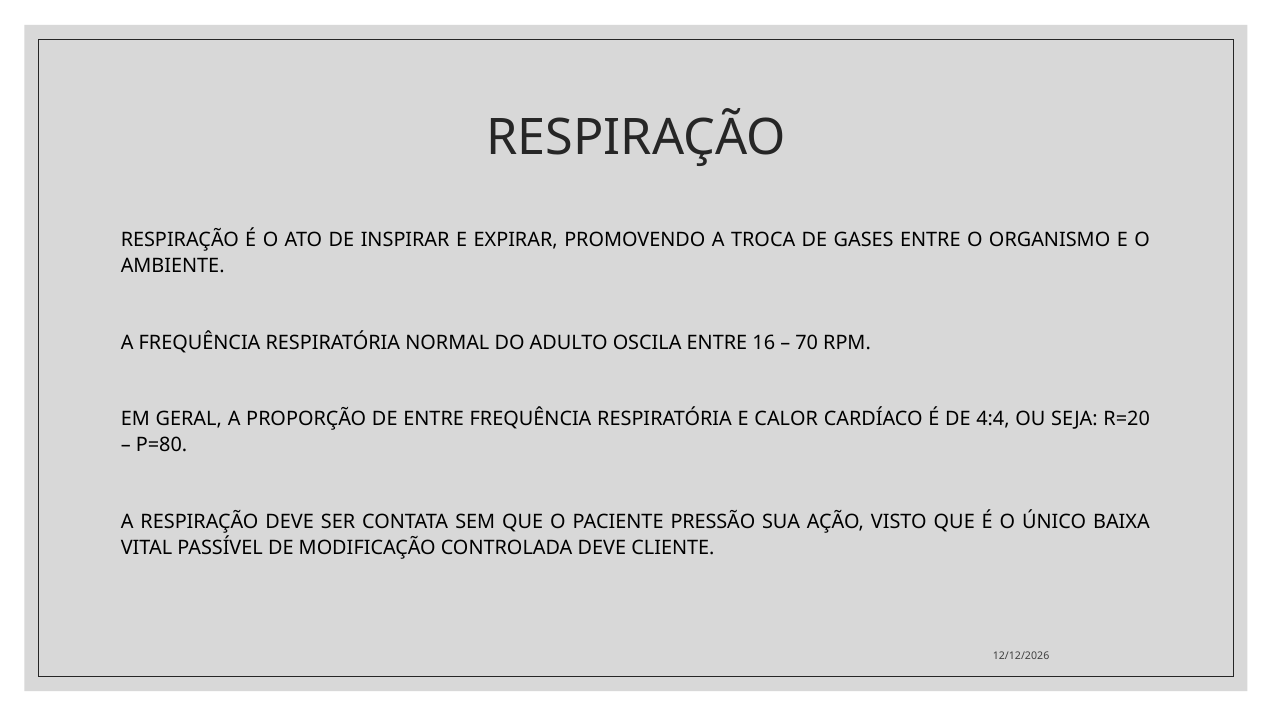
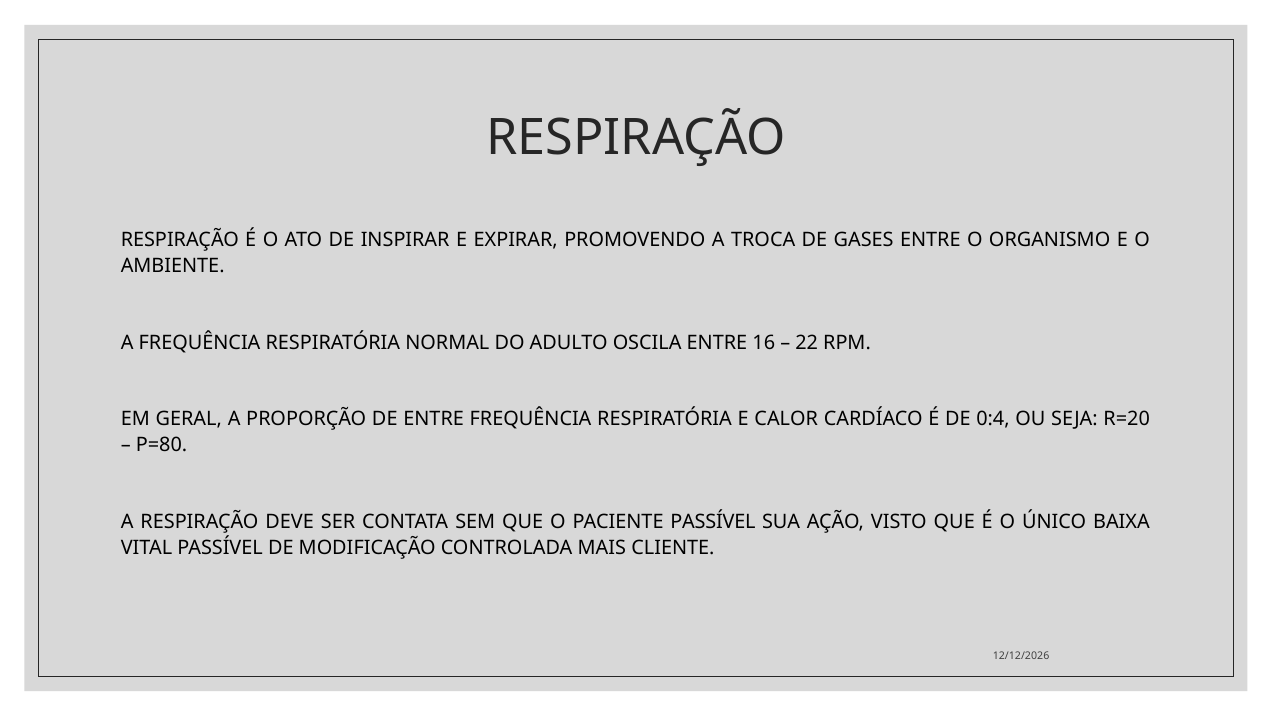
70: 70 -> 22
4:4: 4:4 -> 0:4
PACIENTE PRESSÃO: PRESSÃO -> PASSÍVEL
CONTROLADA DEVE: DEVE -> MAIS
